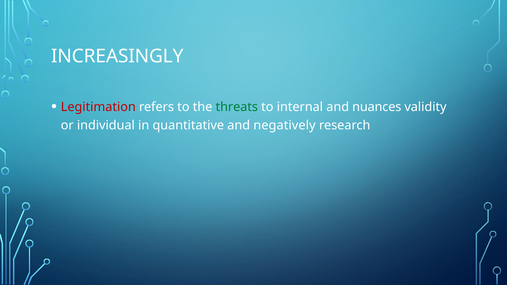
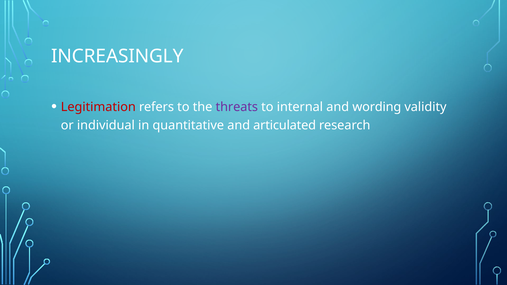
threats colour: green -> purple
nuances: nuances -> wording
negatively: negatively -> articulated
